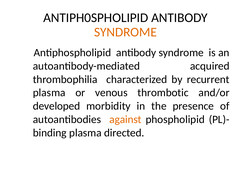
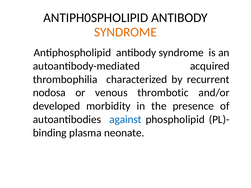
plasma at (49, 93): plasma -> nodosa
against colour: orange -> blue
directed: directed -> neonate
